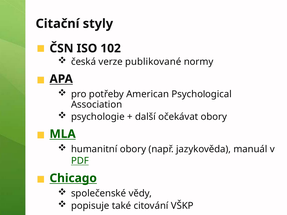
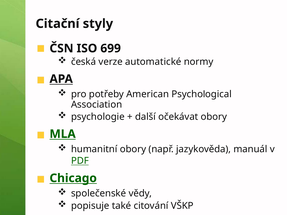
102: 102 -> 699
publikované: publikované -> automatické
